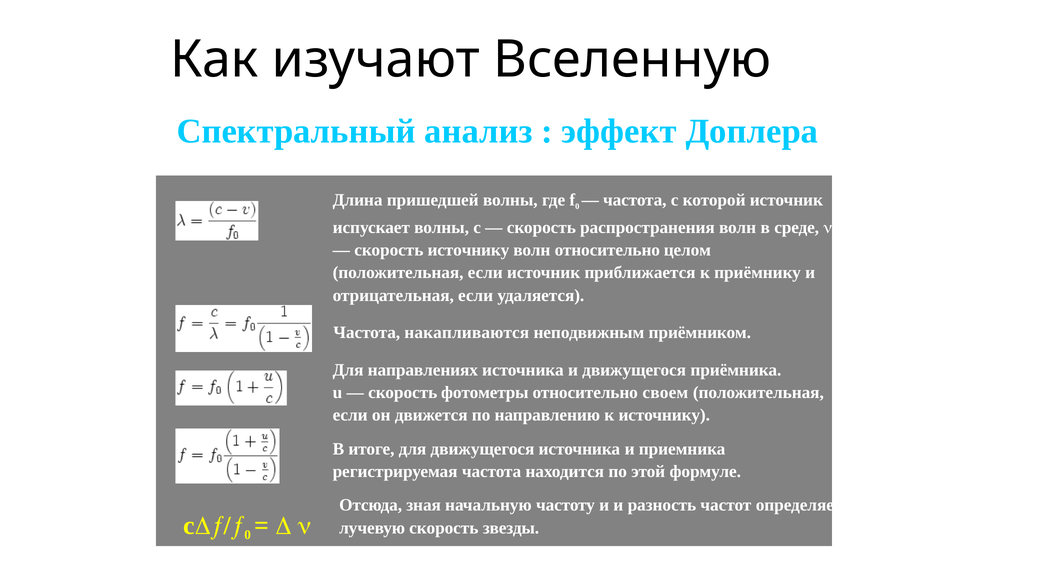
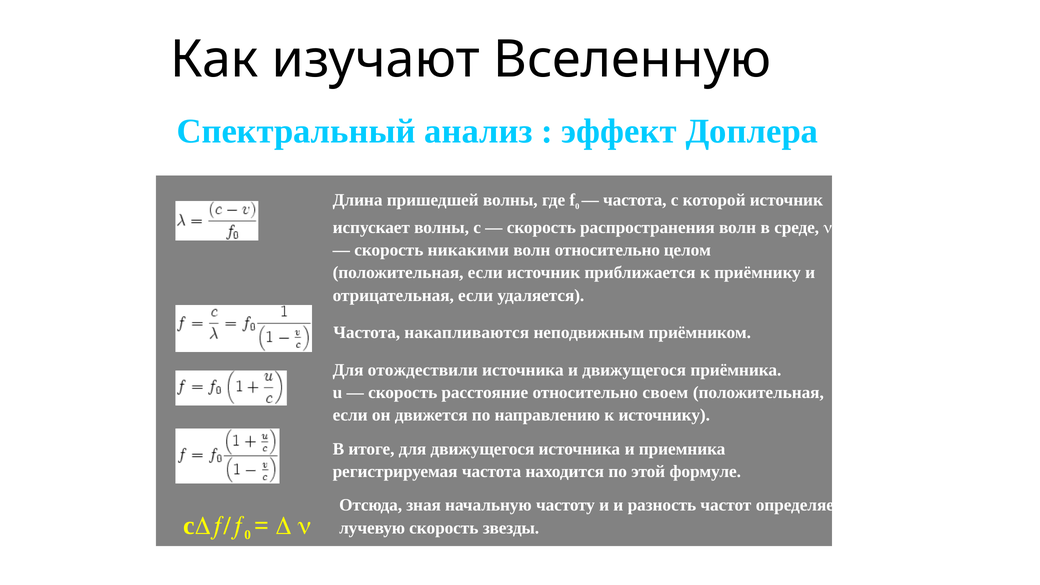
скорость источнику: источнику -> никакими
направлениях: направлениях -> отождествили
фотометры: фотометры -> расстояние
